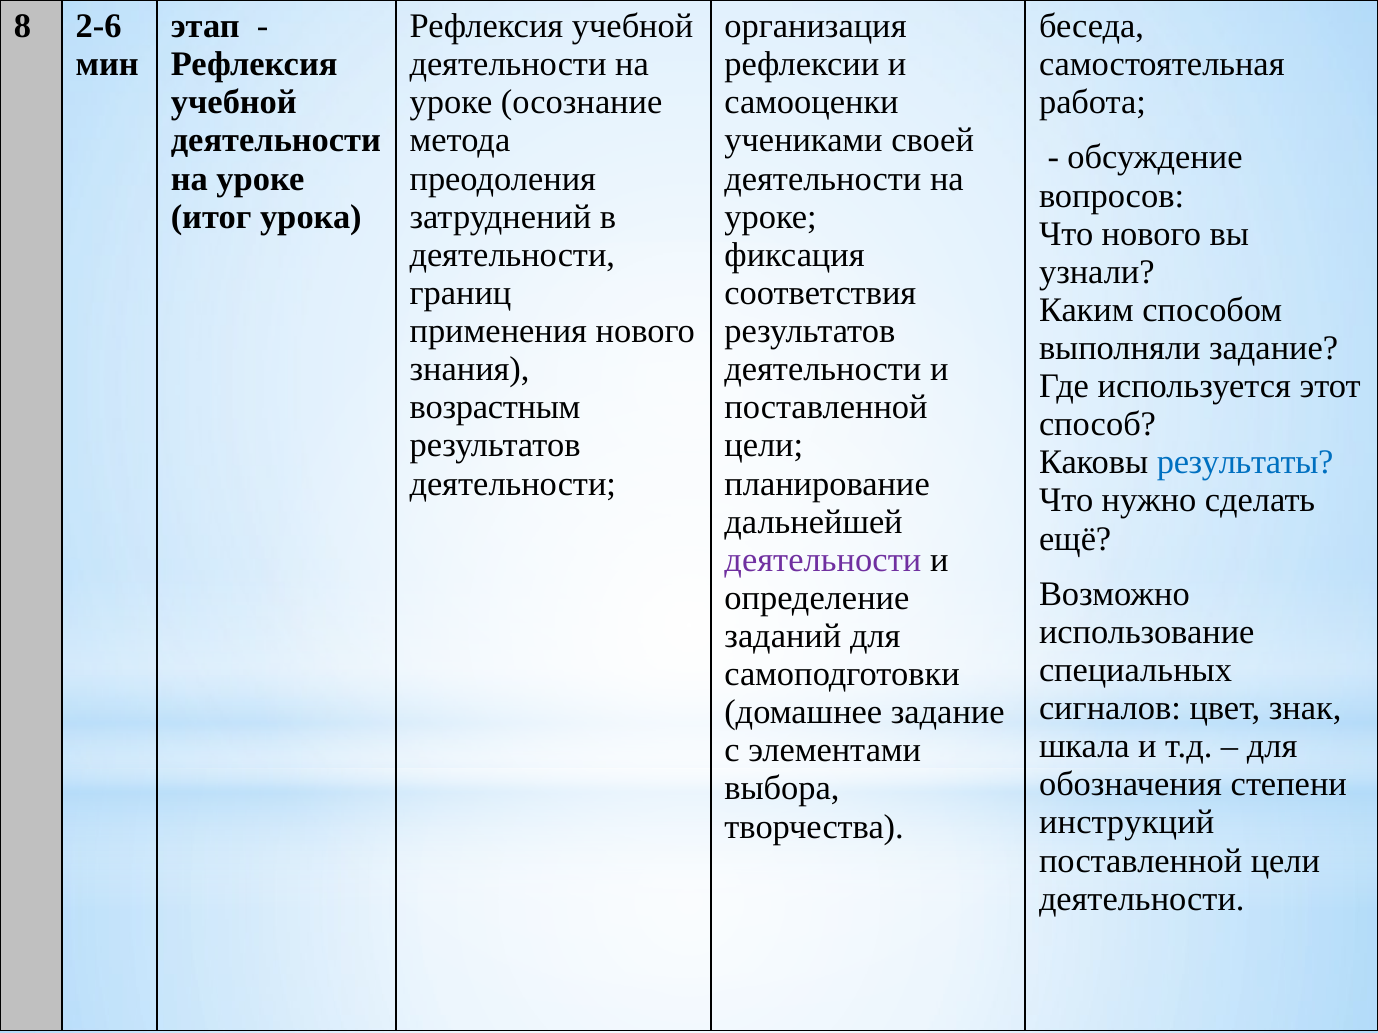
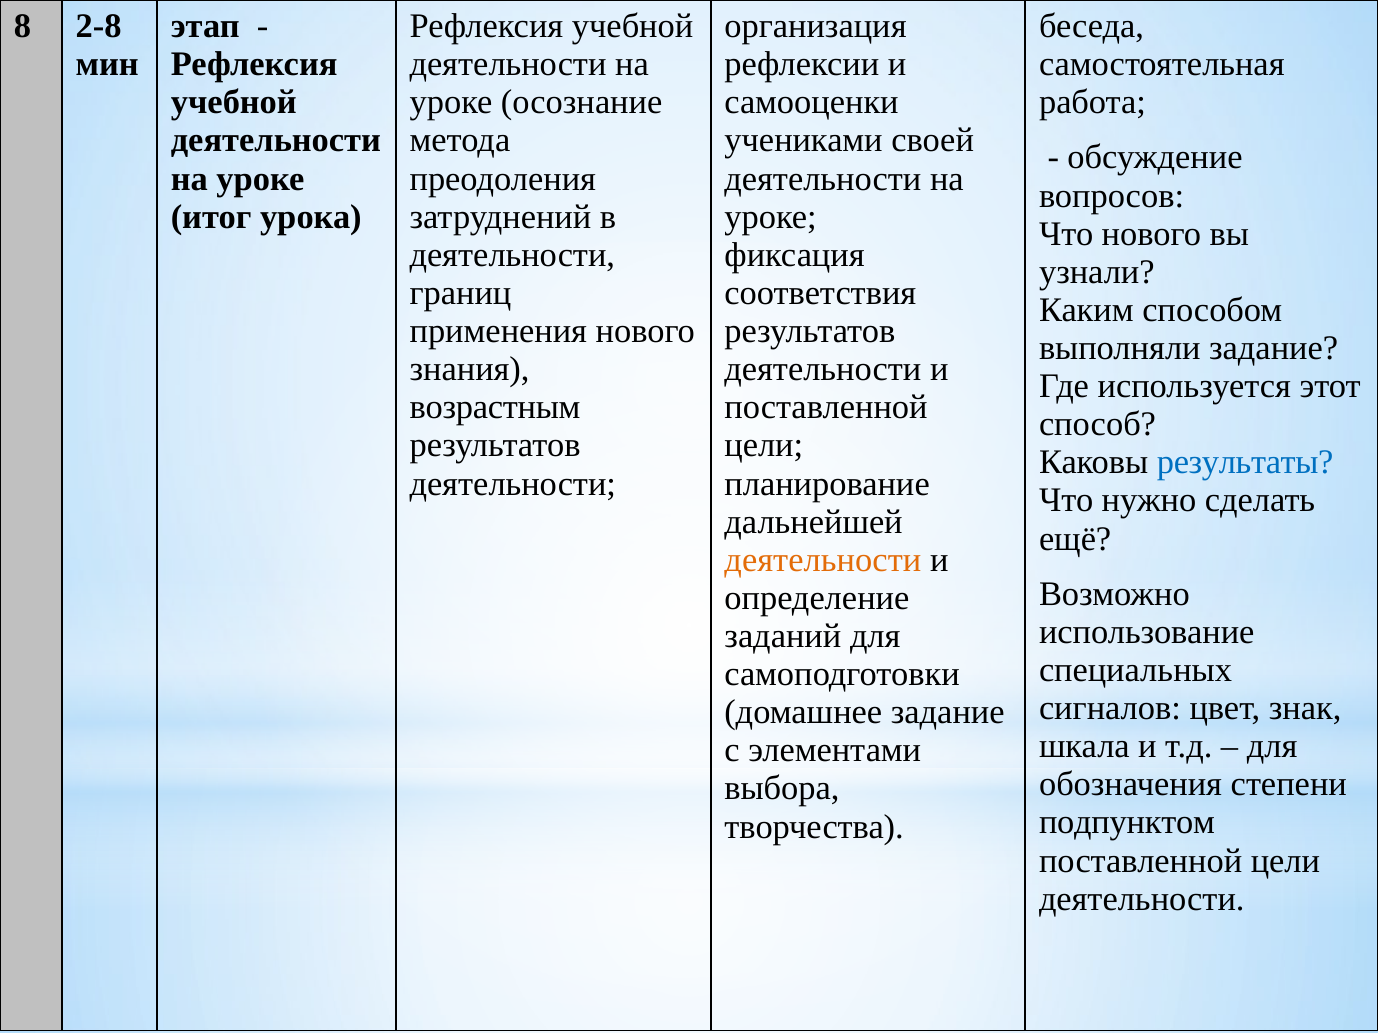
2-6: 2-6 -> 2-8
деятельности at (823, 560) colour: purple -> orange
инструкций: инструкций -> подпунктом
